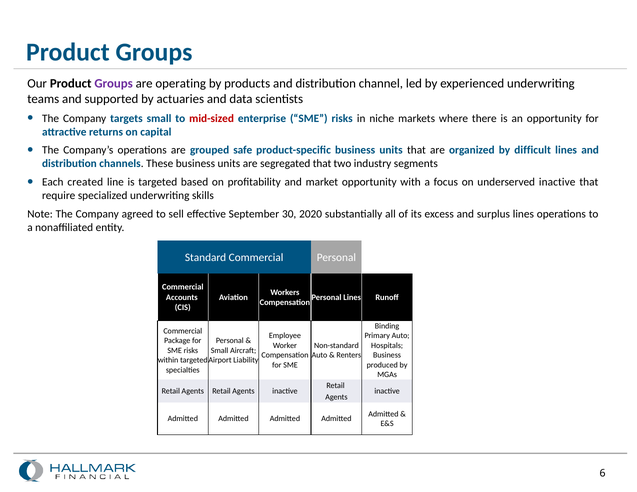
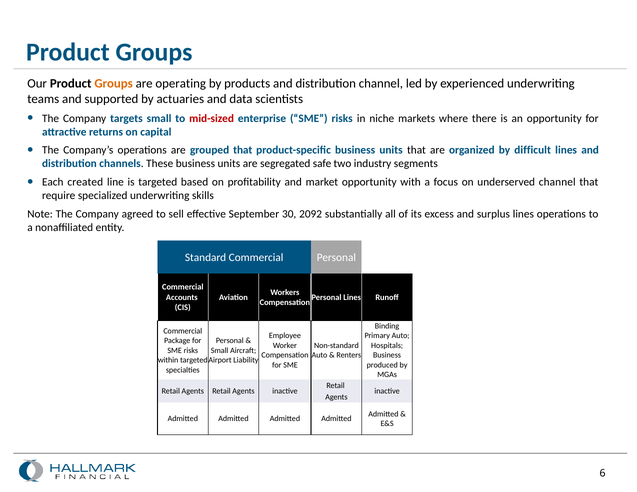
Groups at (114, 84) colour: purple -> orange
grouped safe: safe -> that
segregated that: that -> safe
underserved inactive: inactive -> channel
2020: 2020 -> 2092
